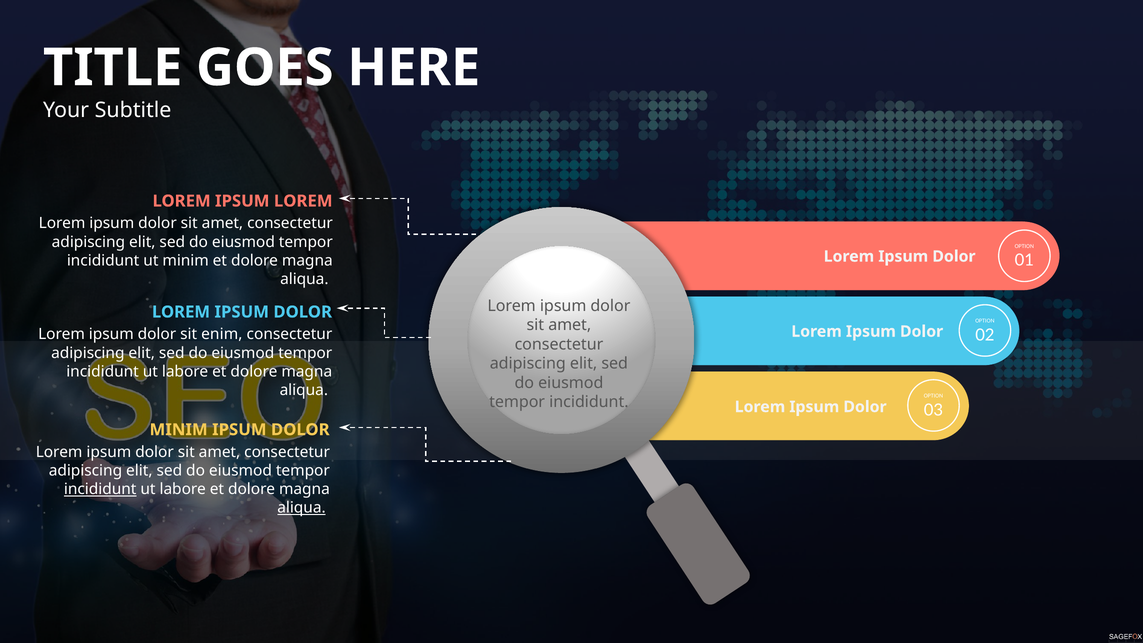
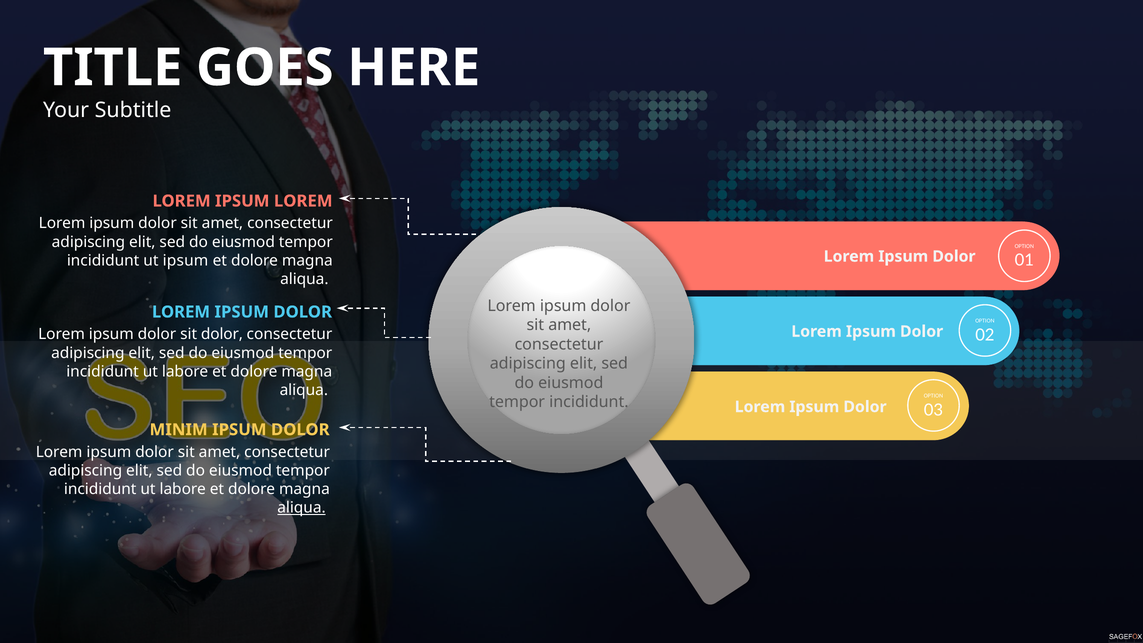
ut minim: minim -> ipsum
sit enim: enim -> dolor
incididunt at (100, 489) underline: present -> none
